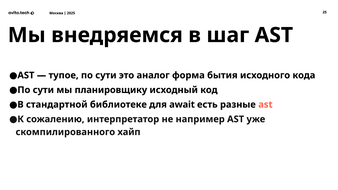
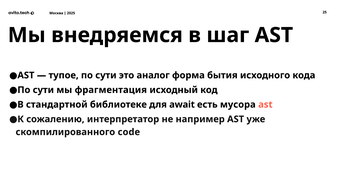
планировщику: планировщику -> фрагментация
разные: разные -> мусора
хайп: хайп -> code
